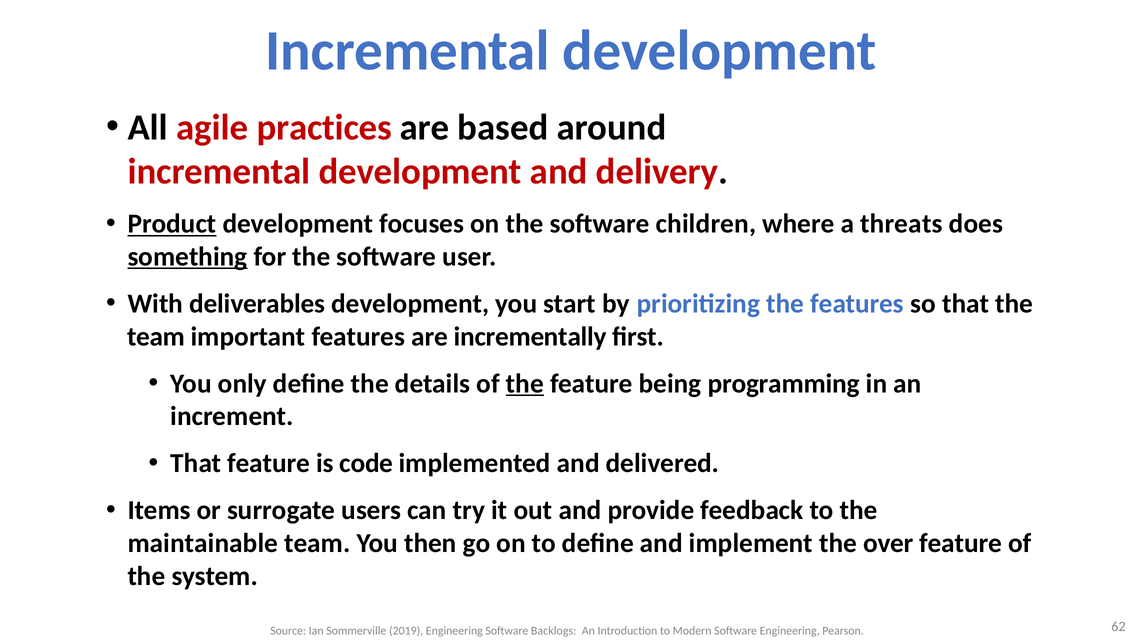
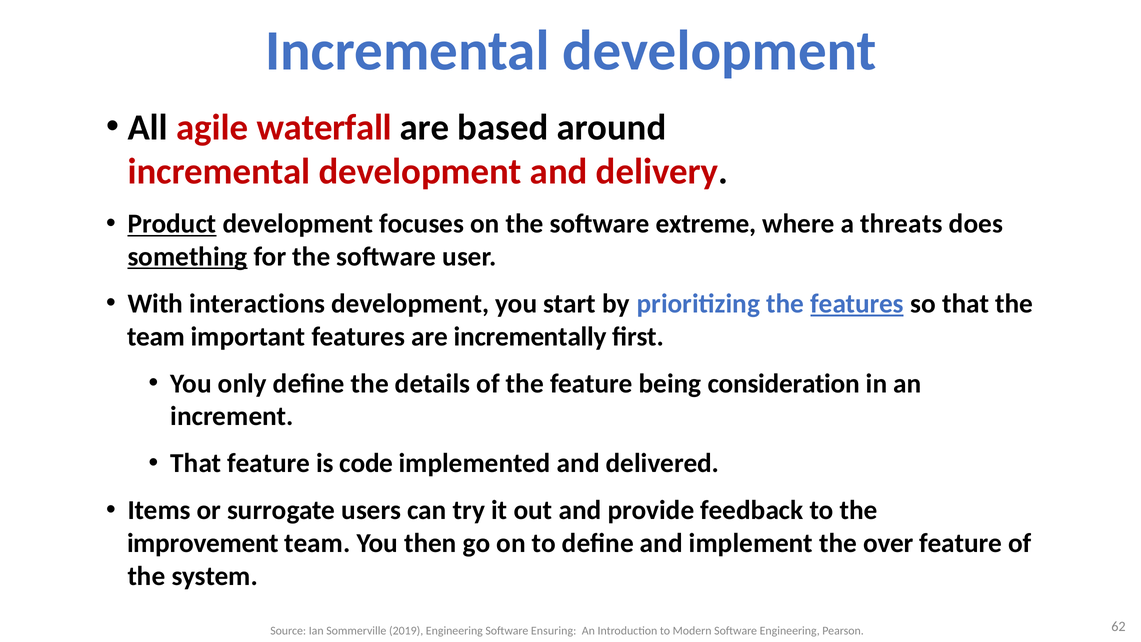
practices: practices -> waterfall
children: children -> extreme
deliverables: deliverables -> interactions
features at (857, 304) underline: none -> present
the at (525, 383) underline: present -> none
programming: programming -> consideration
maintainable: maintainable -> improvement
Backlogs: Backlogs -> Ensuring
